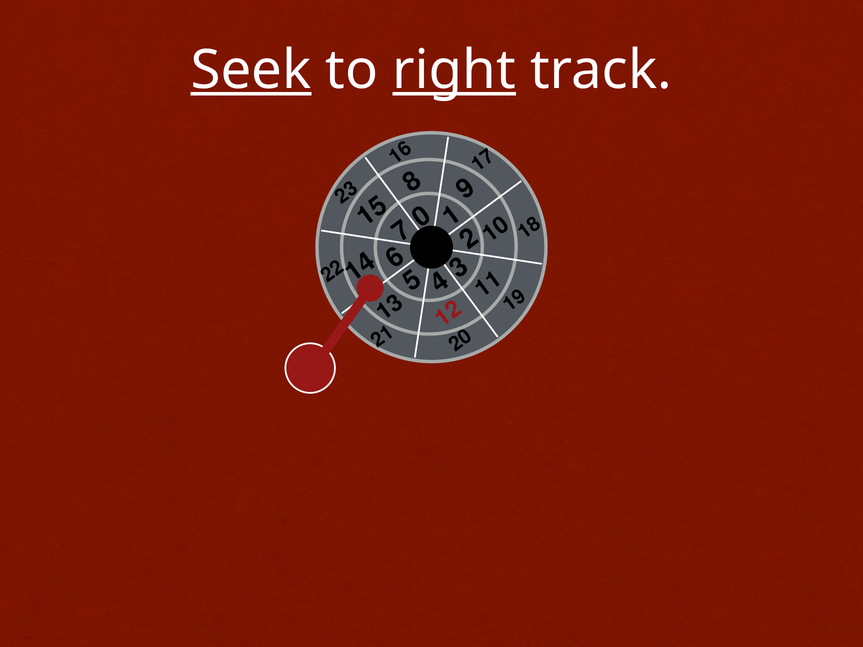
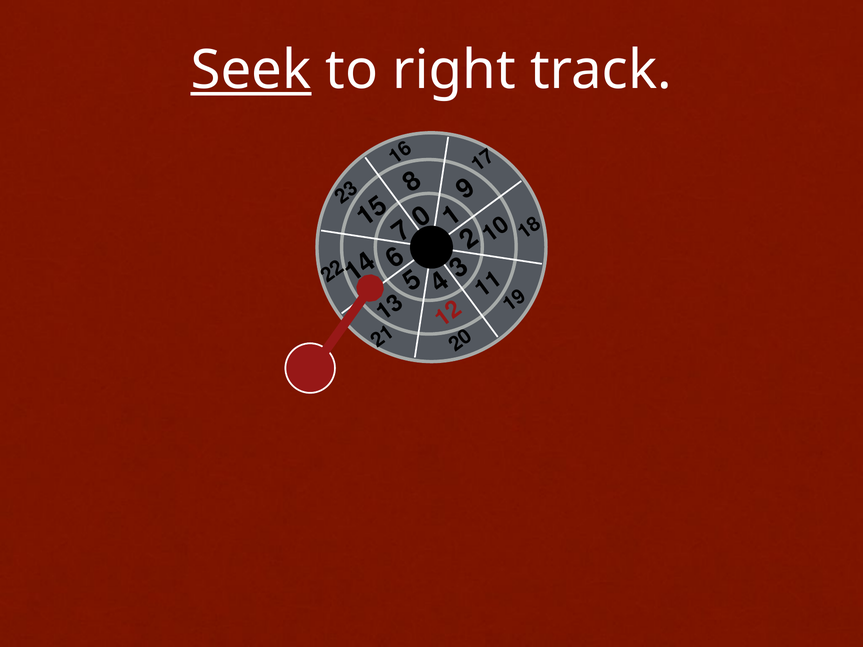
right underline: present -> none
